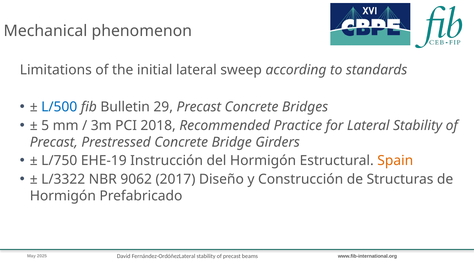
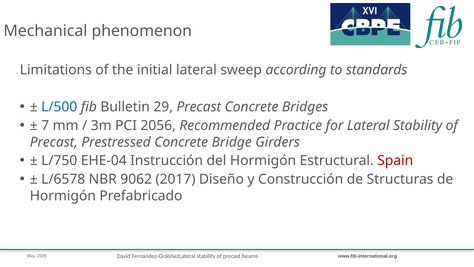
5: 5 -> 7
2018: 2018 -> 2056
EHE-19: EHE-19 -> EHE-04
Spain colour: orange -> red
L/3322: L/3322 -> L/6578
